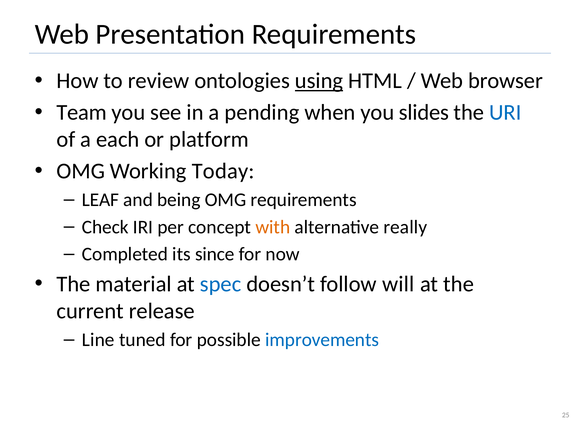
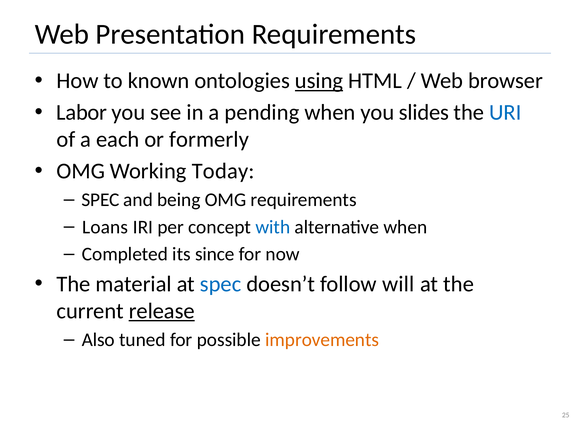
review: review -> known
Team: Team -> Labor
platform: platform -> formerly
LEAF at (101, 200): LEAF -> SPEC
Check: Check -> Loans
with colour: orange -> blue
alternative really: really -> when
release underline: none -> present
Line: Line -> Also
improvements colour: blue -> orange
